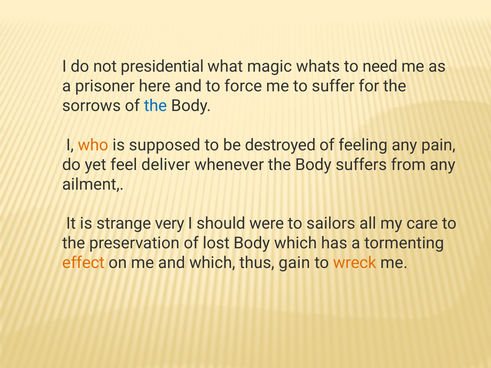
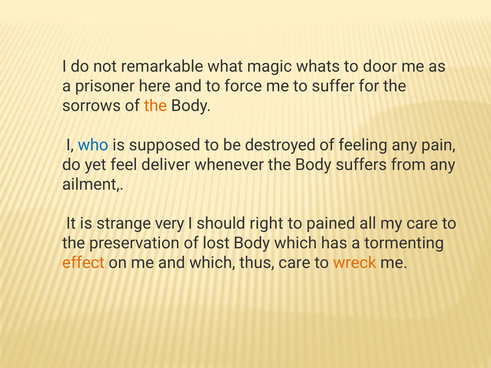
presidential: presidential -> remarkable
need: need -> door
the at (155, 106) colour: blue -> orange
who colour: orange -> blue
were: were -> right
sailors: sailors -> pained
thus gain: gain -> care
